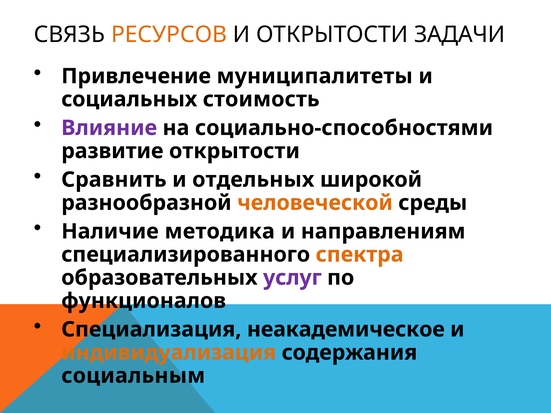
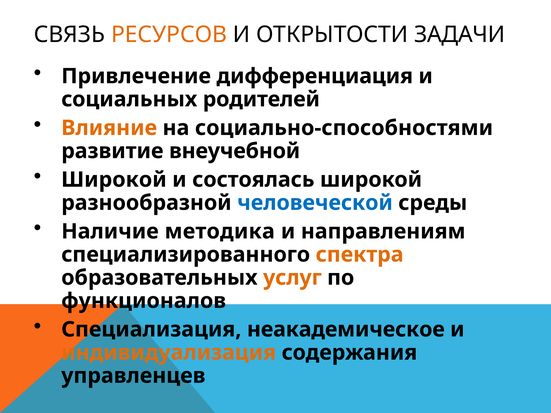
муниципалитеты: муниципалитеты -> дифференциация
стоимость: стоимость -> родителей
Влияние colour: purple -> orange
развитие открытости: открытости -> внеучебной
Сравнить at (114, 180): Сравнить -> Широкой
отдельных: отдельных -> состоялась
человеческой colour: orange -> blue
услуг colour: purple -> orange
социальным: социальным -> управленцев
